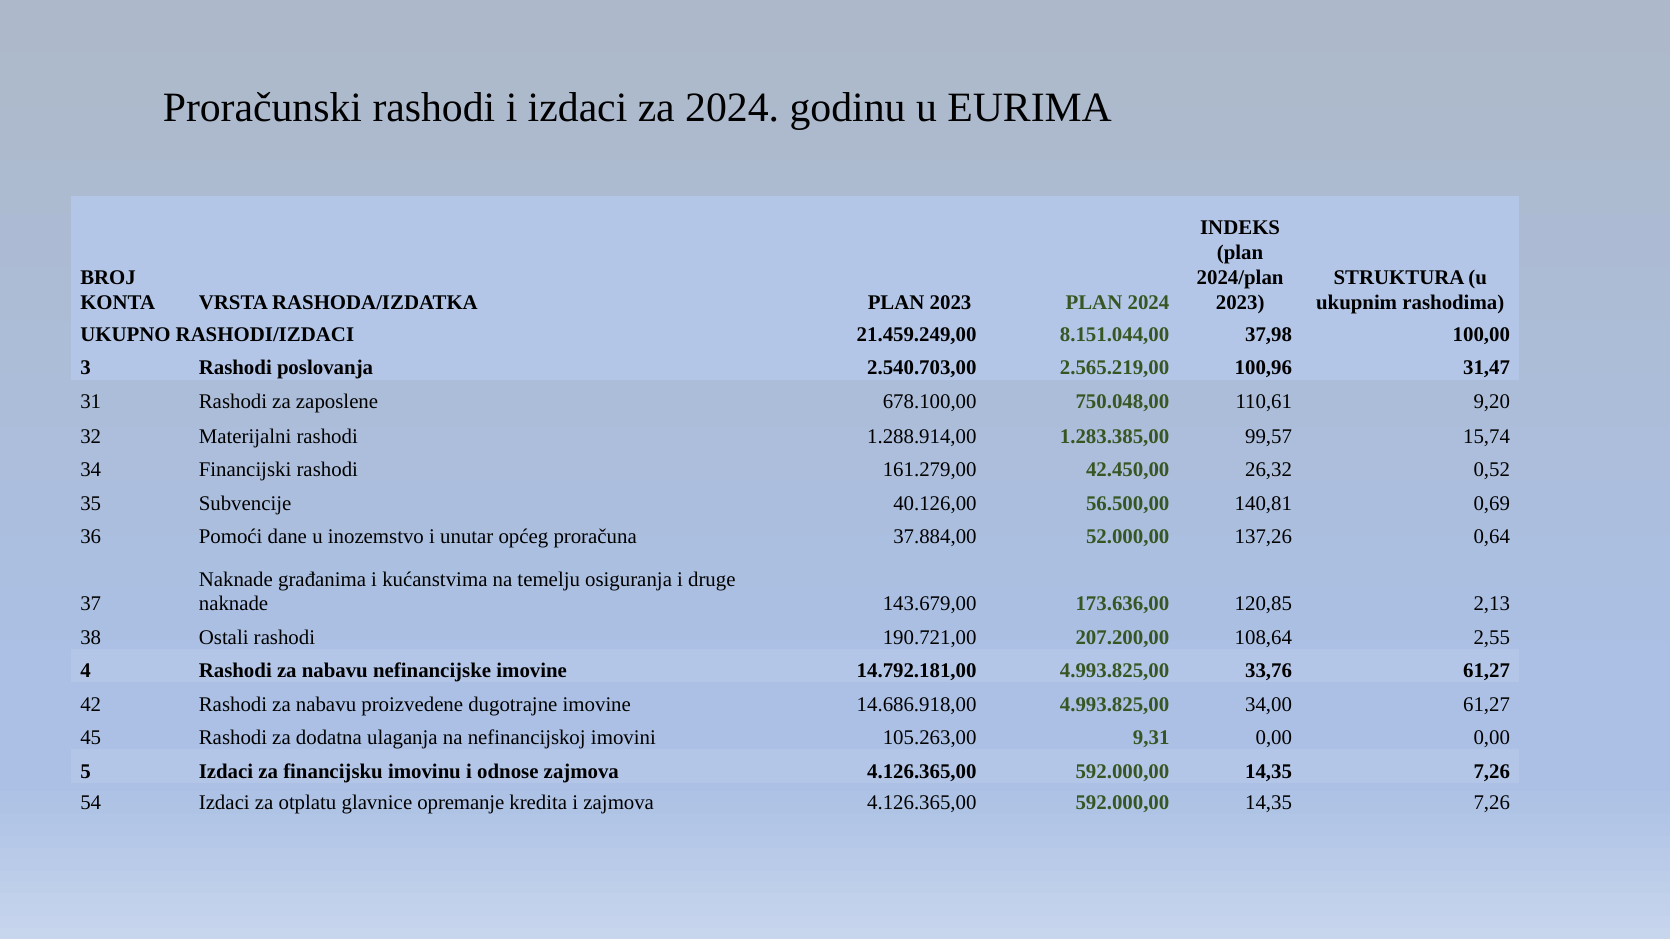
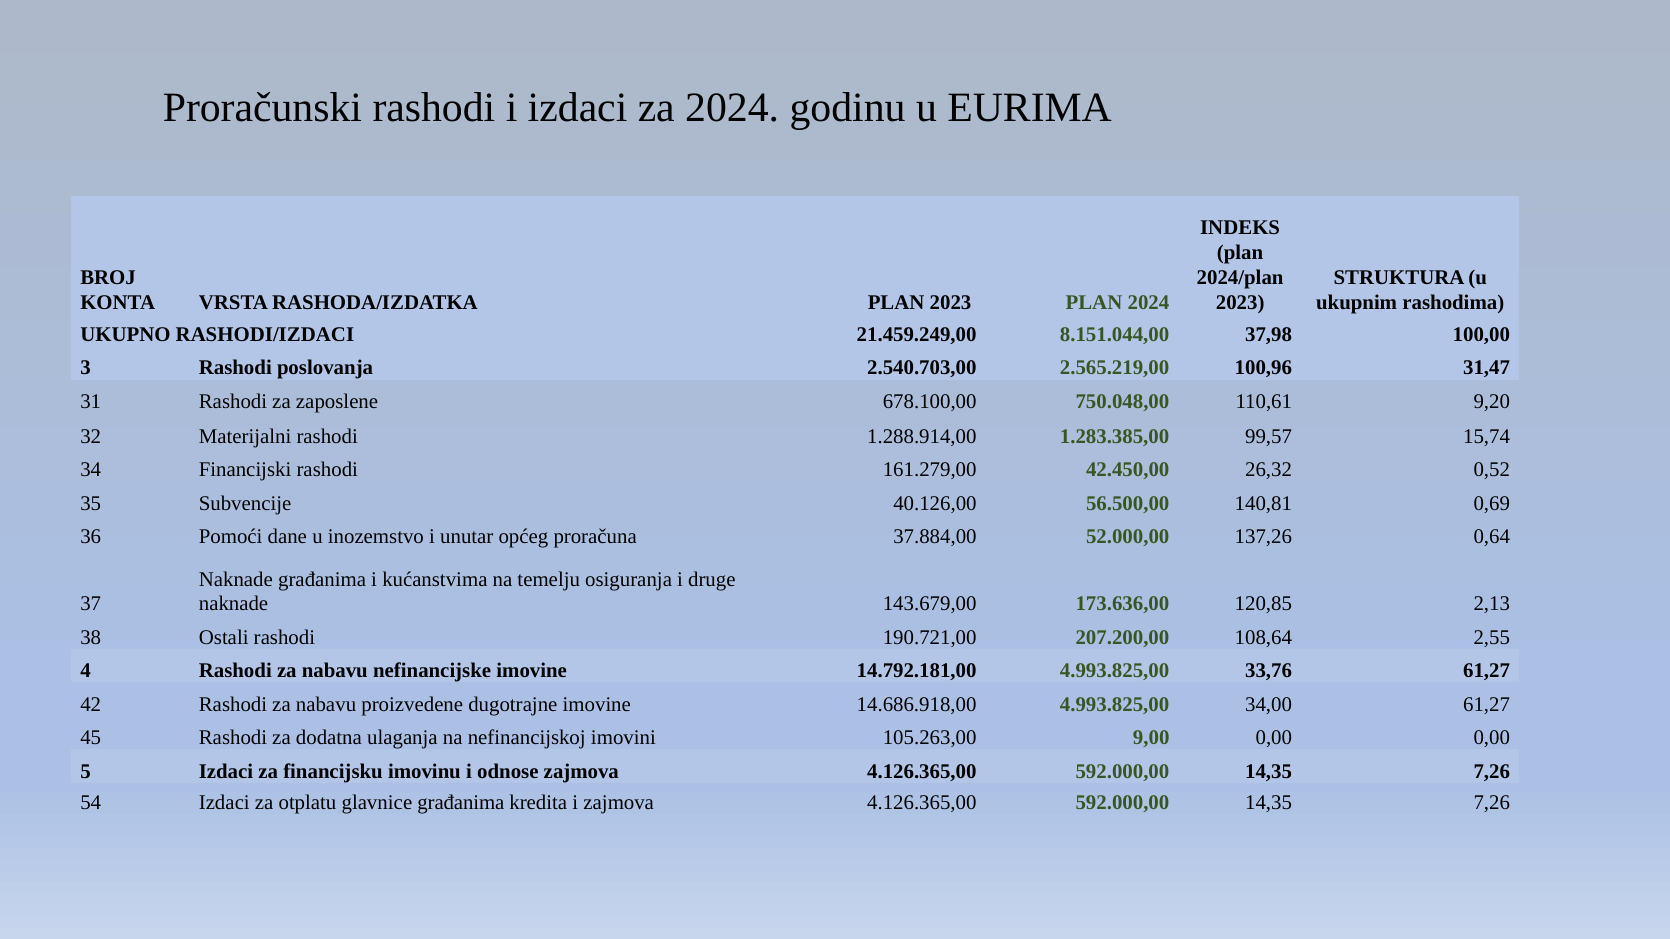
9,31: 9,31 -> 9,00
glavnice opremanje: opremanje -> građanima
